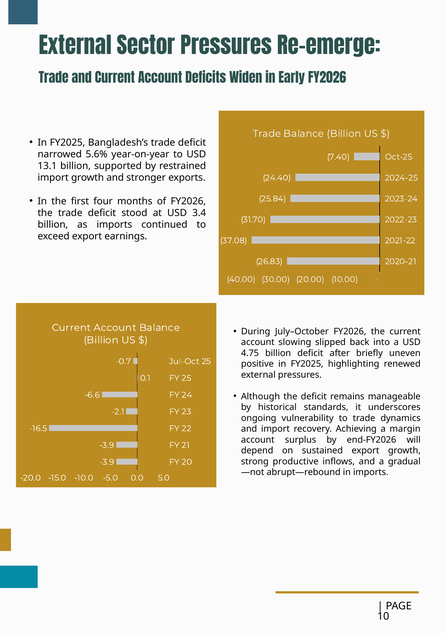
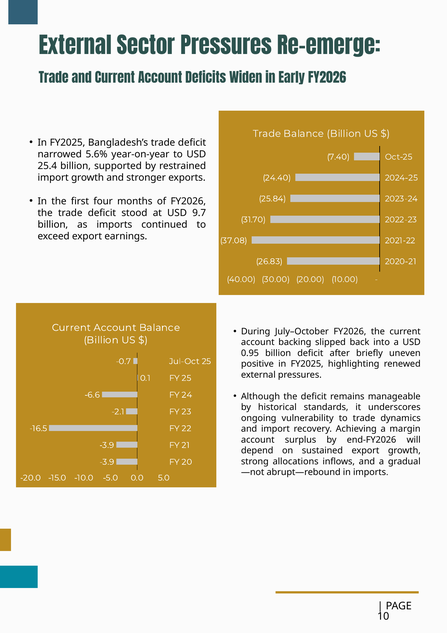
13.1: 13.1 -> 25.4
3.4: 3.4 -> 9.7
slowing: slowing -> backing
4.75: 4.75 -> 0.95
productive: productive -> allocations
